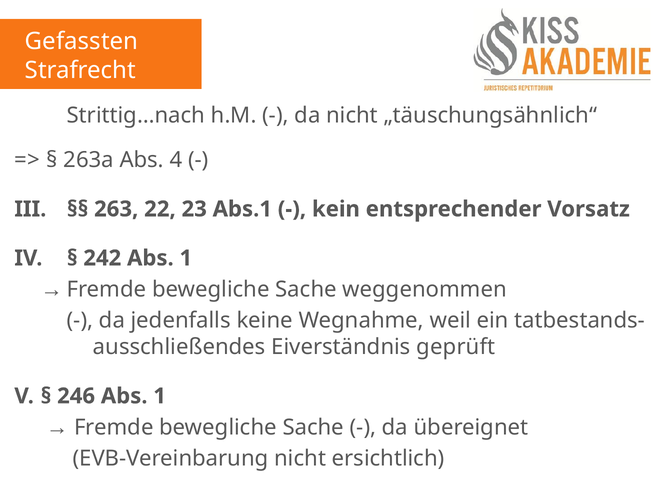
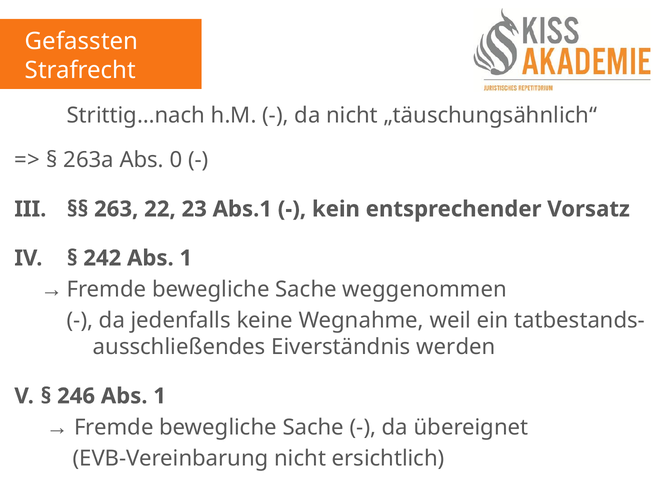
4: 4 -> 0
geprüft: geprüft -> werden
